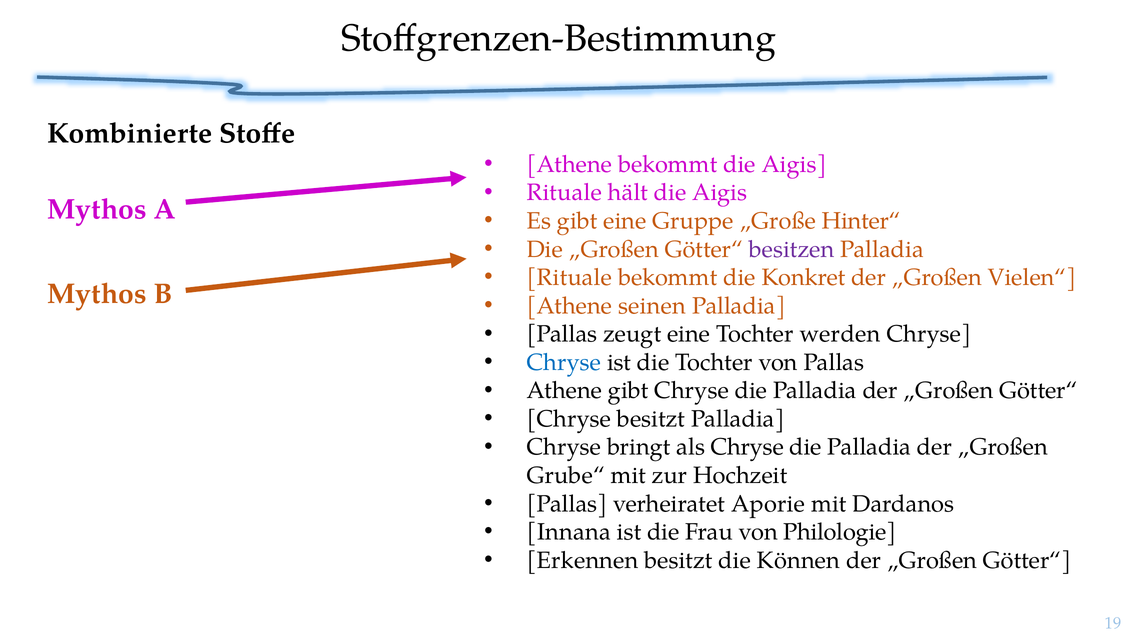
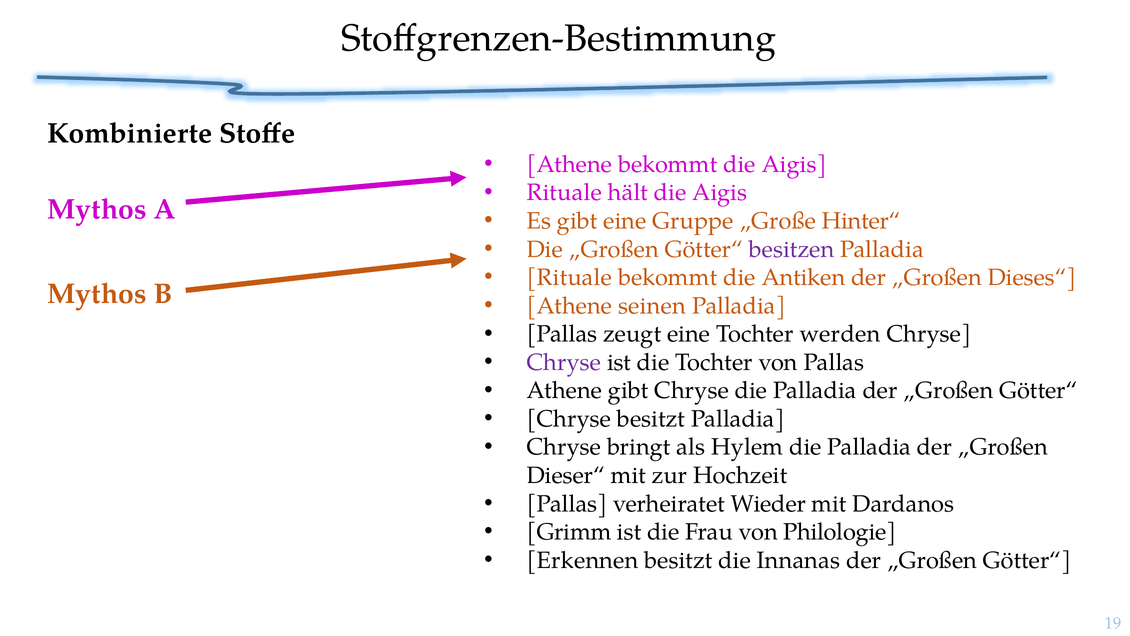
Konkret: Konkret -> Antiken
Vielen“: Vielen“ -> Dieses“
Chryse at (564, 362) colour: blue -> purple
als Chryse: Chryse -> Hylem
Grube“: Grube“ -> Dieser“
Aporie: Aporie -> Wieder
Innana: Innana -> Grimm
Können: Können -> Innanas
